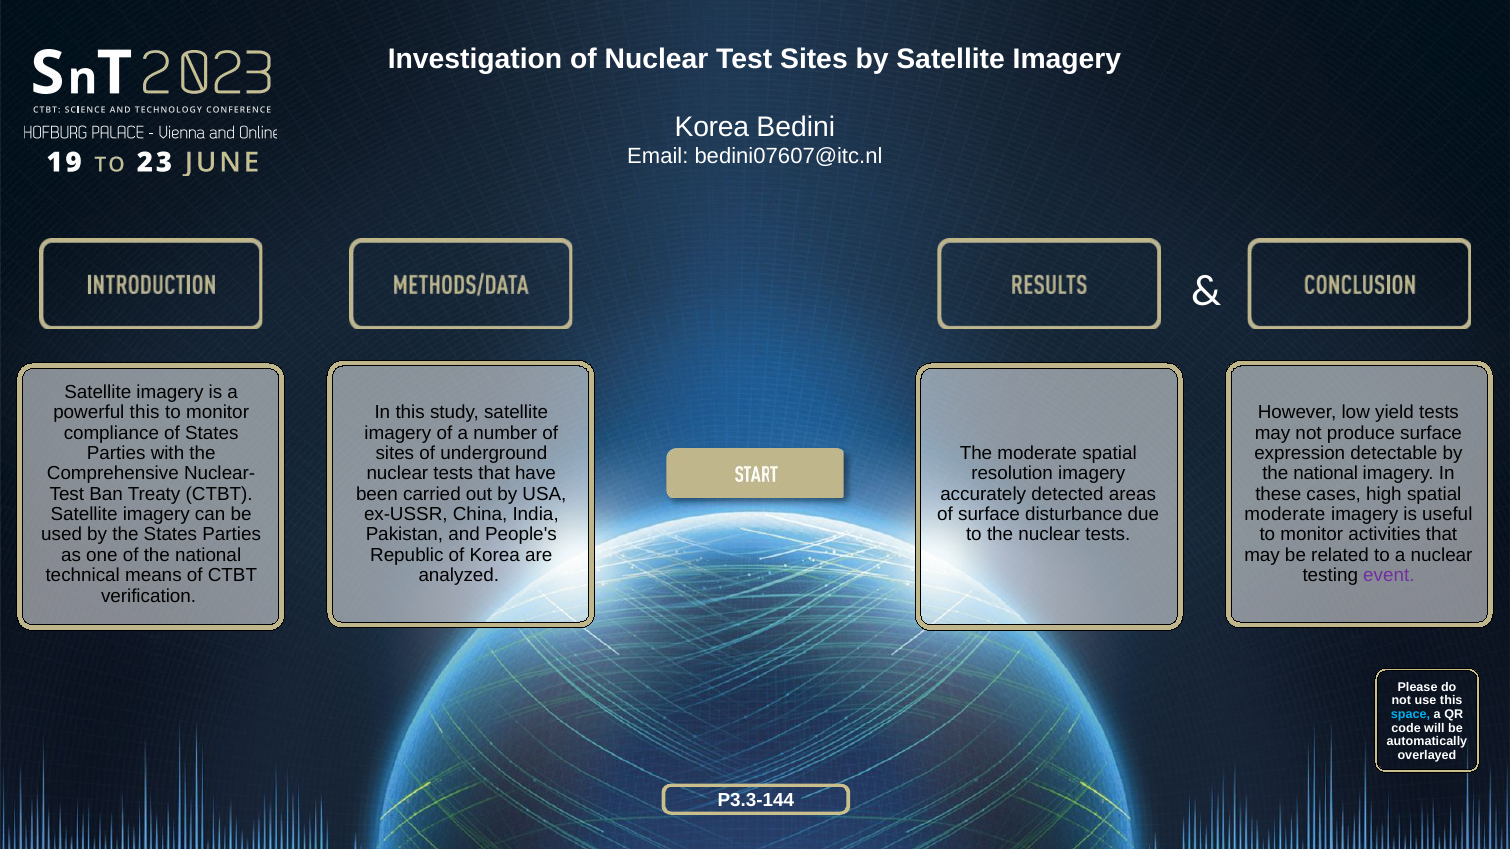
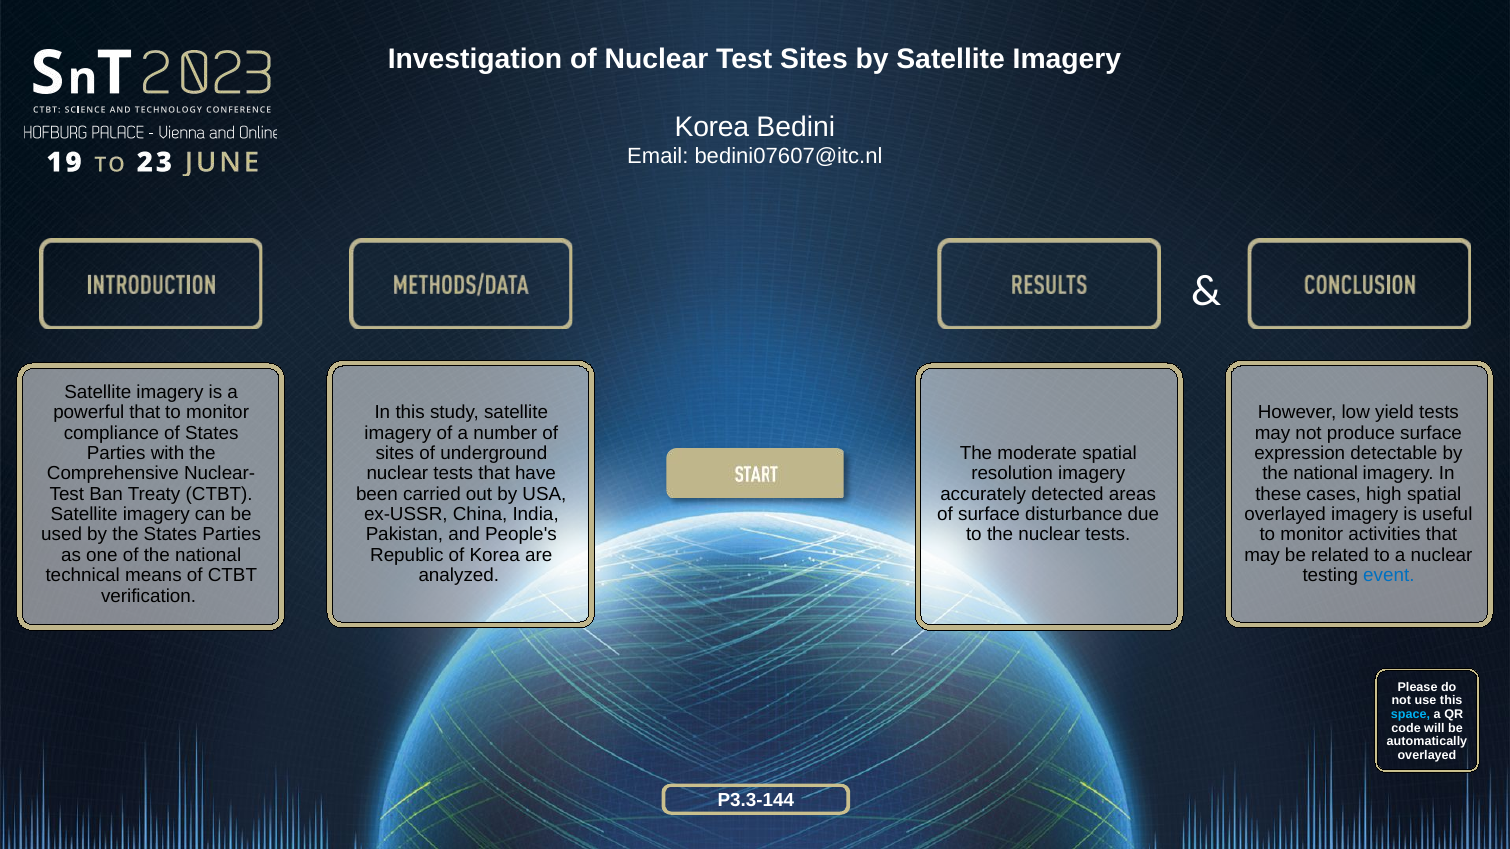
powerful this: this -> that
moderate at (1285, 515): moderate -> overlayed
event colour: purple -> blue
